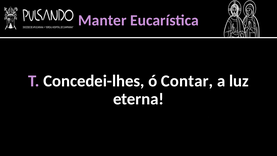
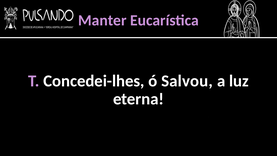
Contar: Contar -> Salvou
